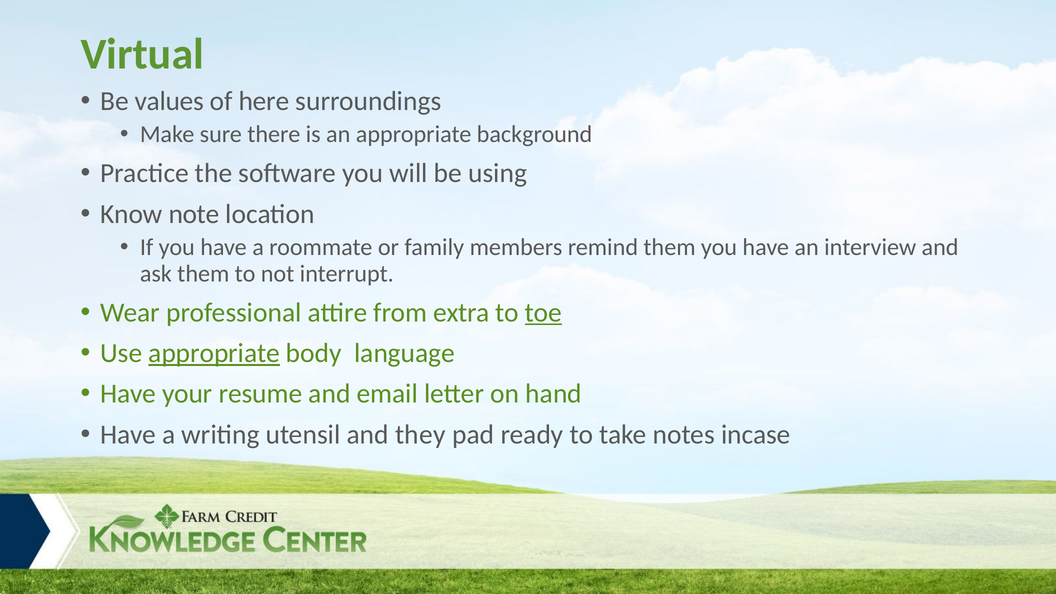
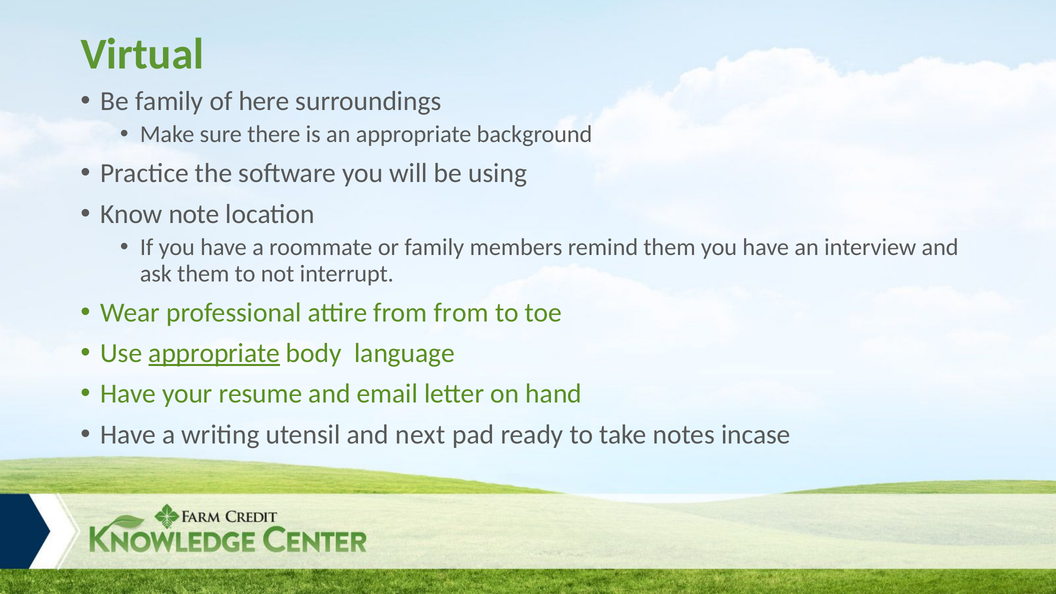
Be values: values -> family
from extra: extra -> from
toe underline: present -> none
they: they -> next
